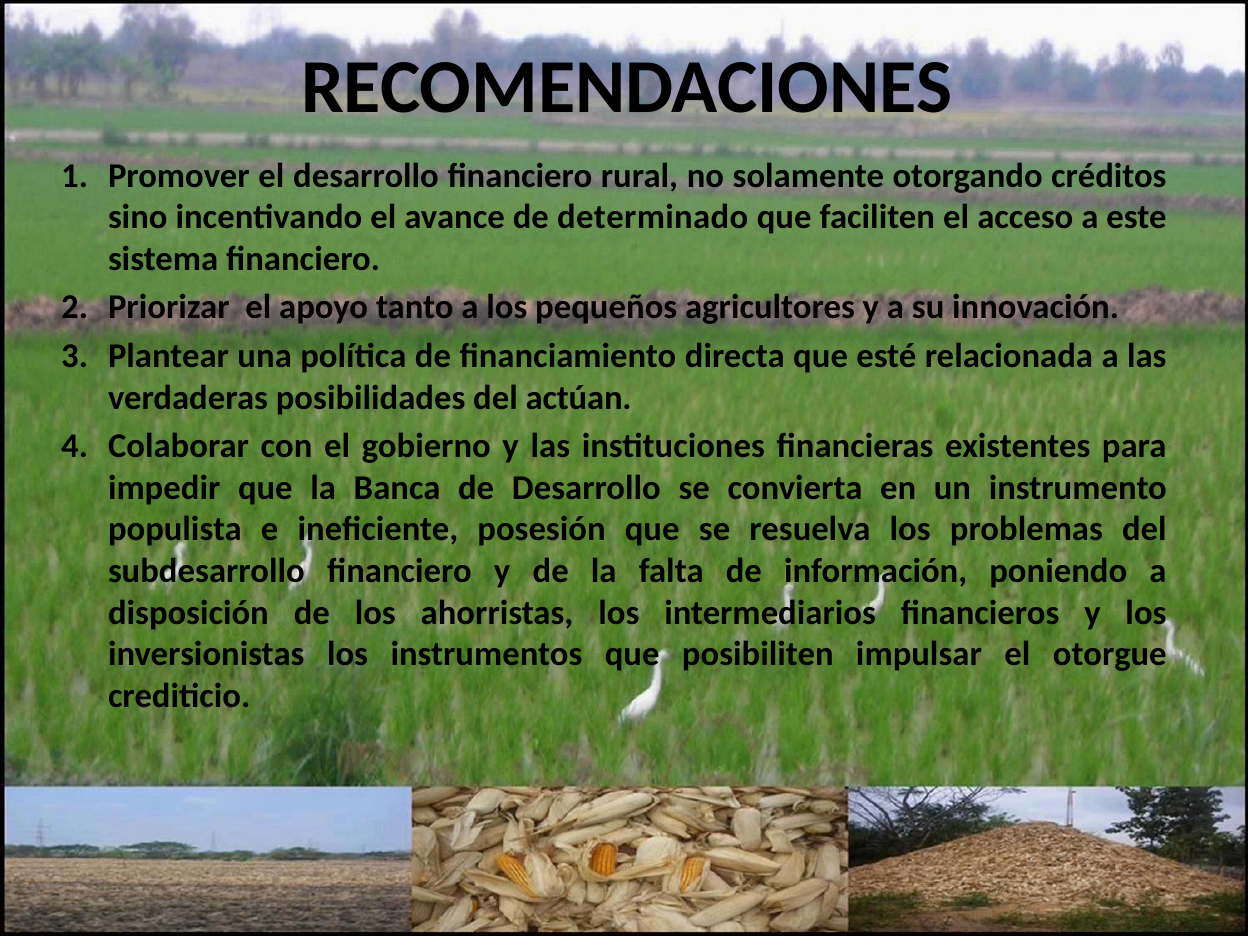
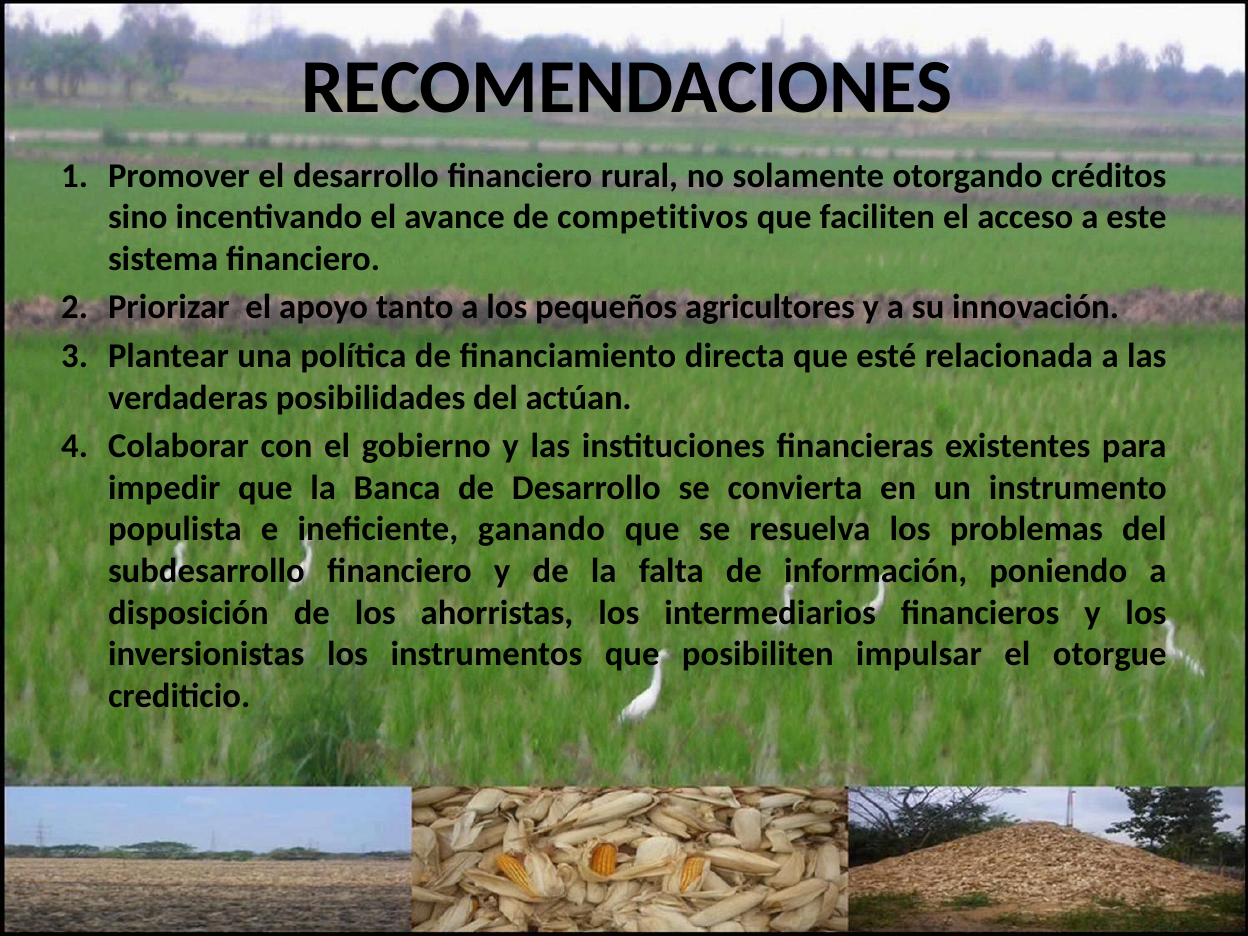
determinado: determinado -> competitivos
posesión: posesión -> ganando
